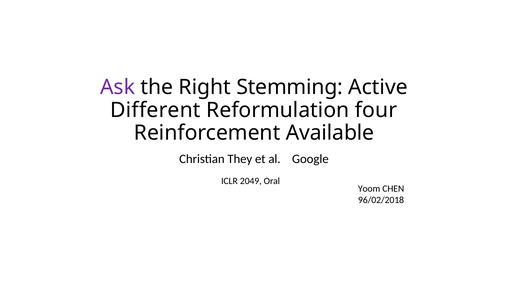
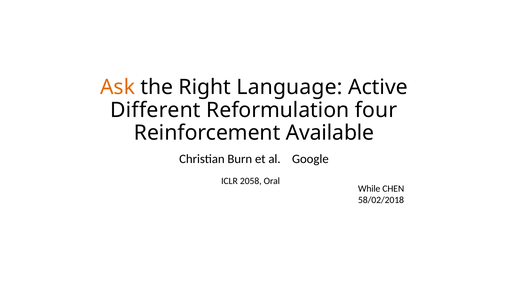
Ask colour: purple -> orange
Stemming: Stemming -> Language
They: They -> Burn
2049: 2049 -> 2058
Yoom: Yoom -> While
96/02/2018: 96/02/2018 -> 58/02/2018
